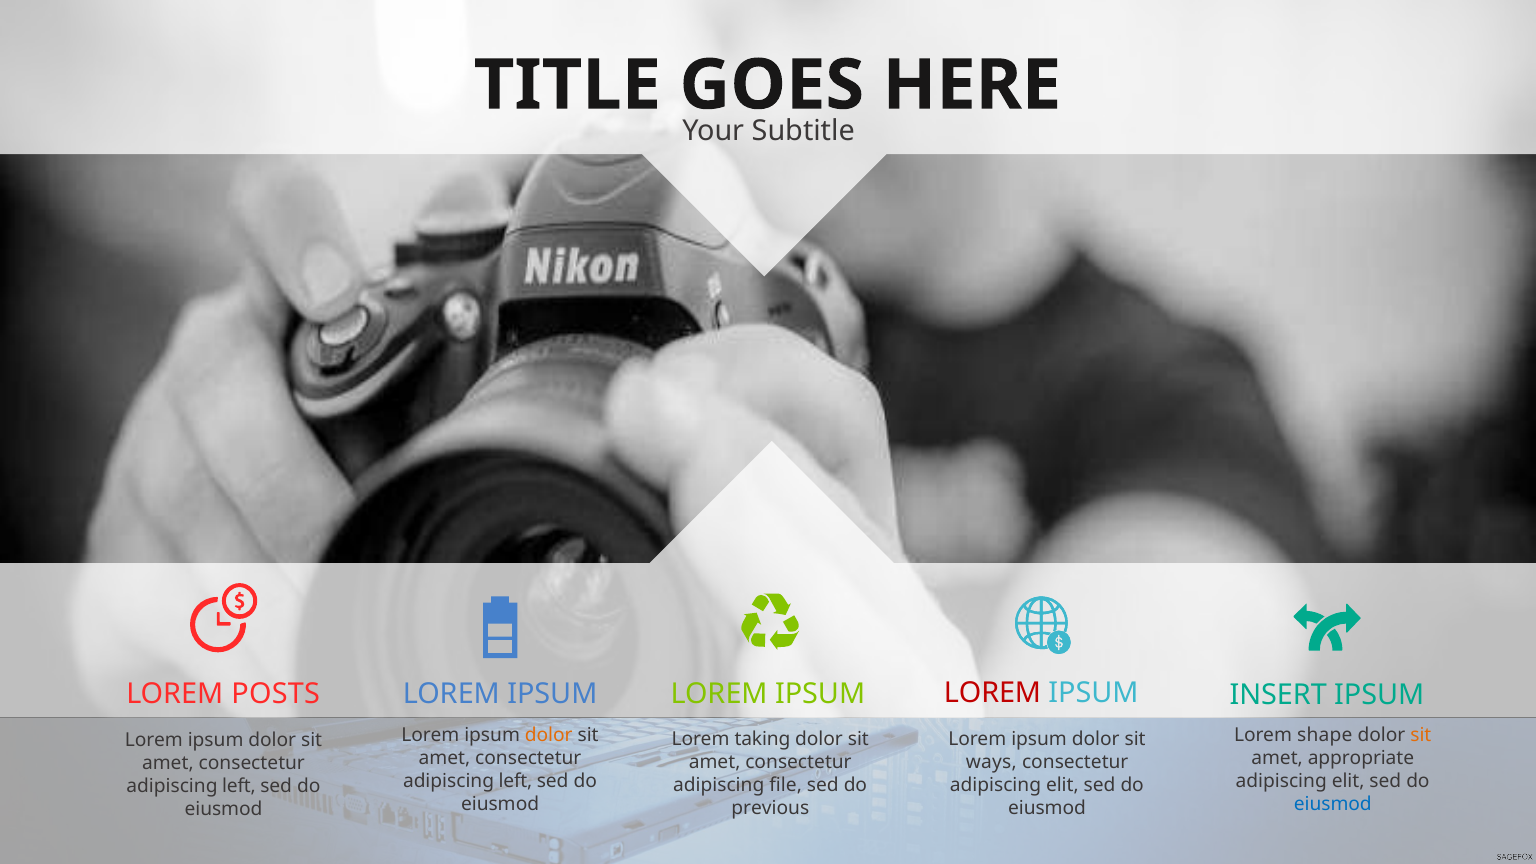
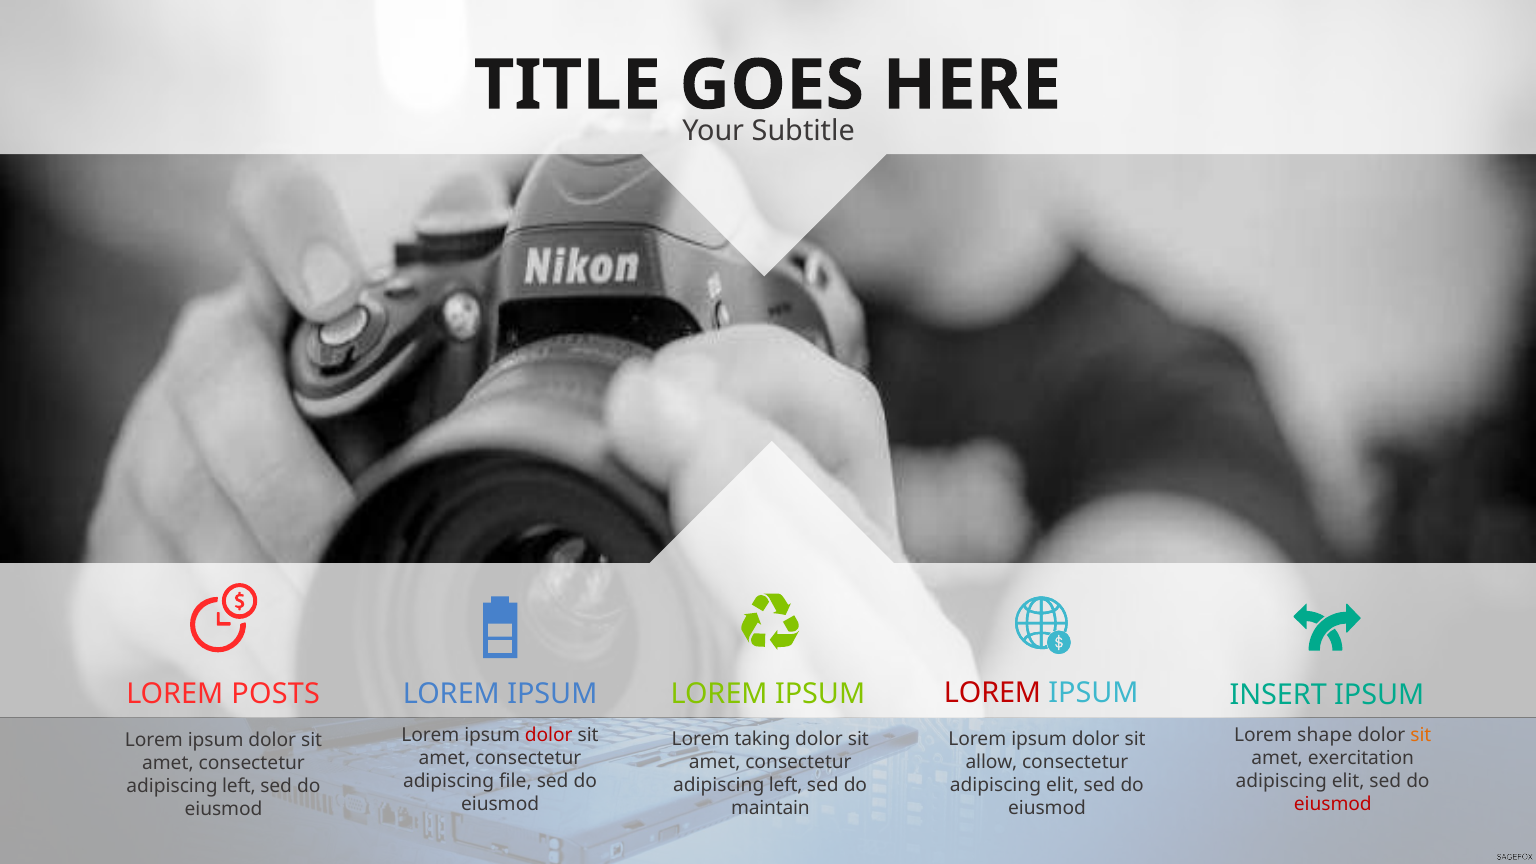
dolor at (549, 735) colour: orange -> red
appropriate: appropriate -> exercitation
ways: ways -> allow
left at (516, 781): left -> file
file at (786, 785): file -> left
eiusmod at (1333, 804) colour: blue -> red
previous: previous -> maintain
